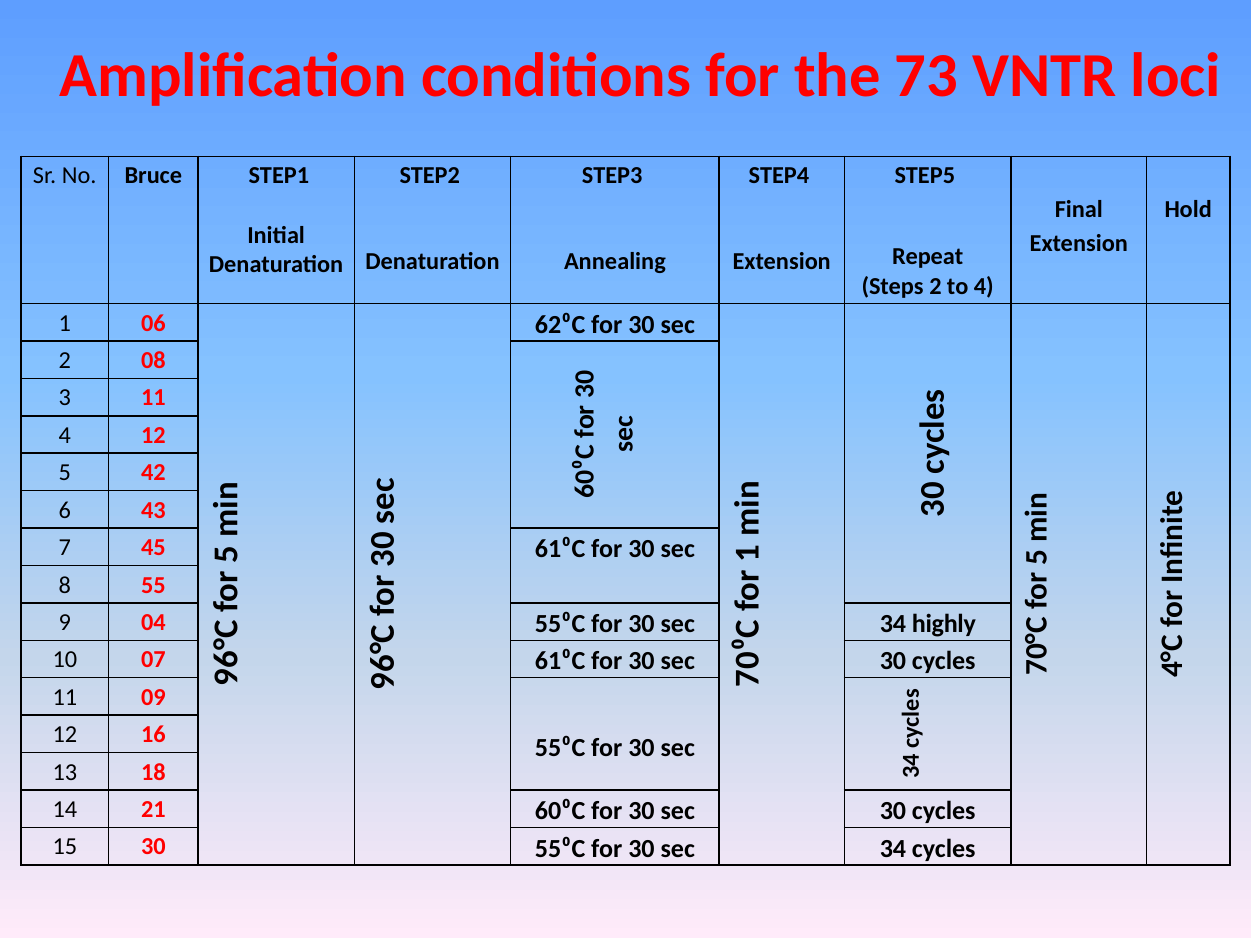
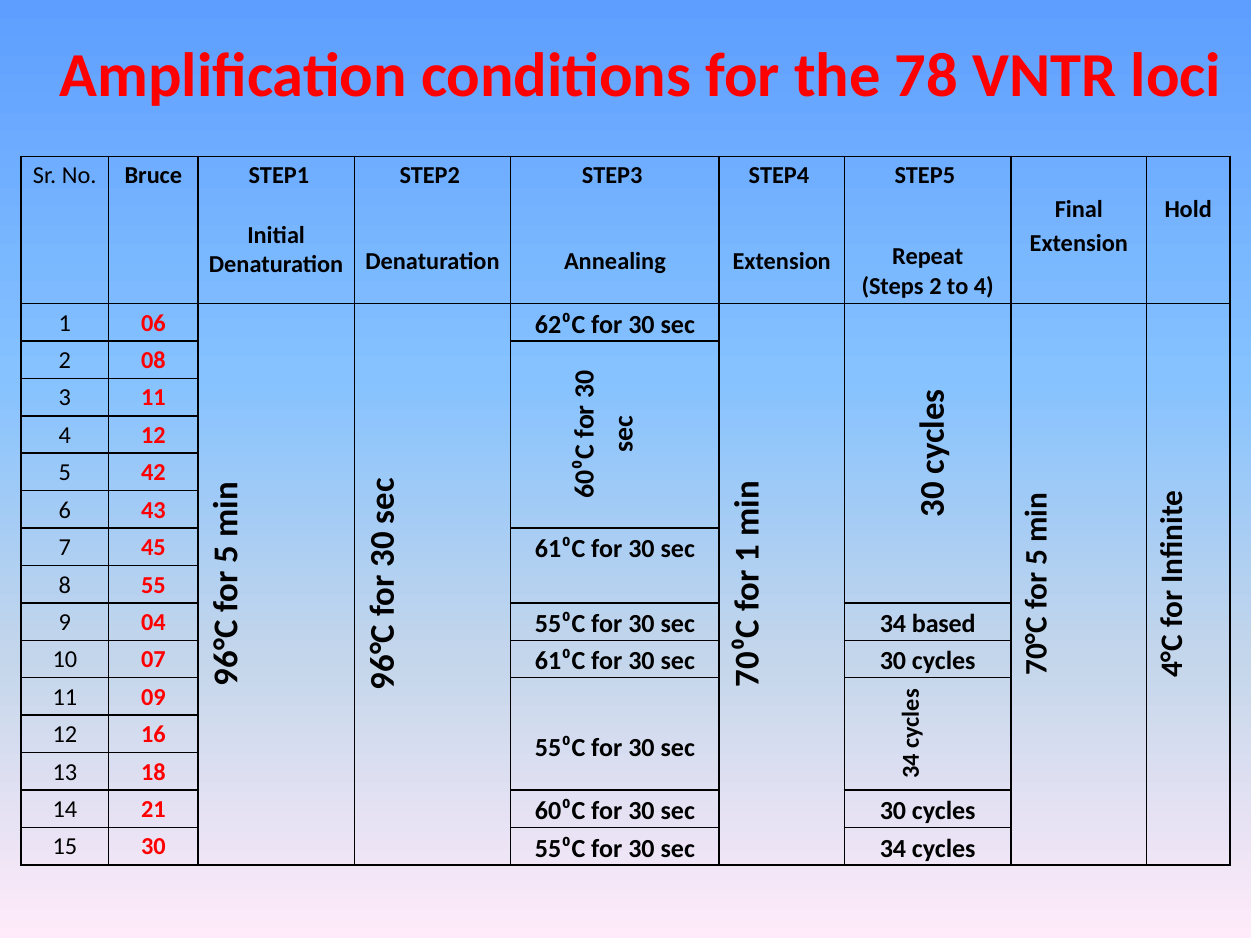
73: 73 -> 78
highly: highly -> based
